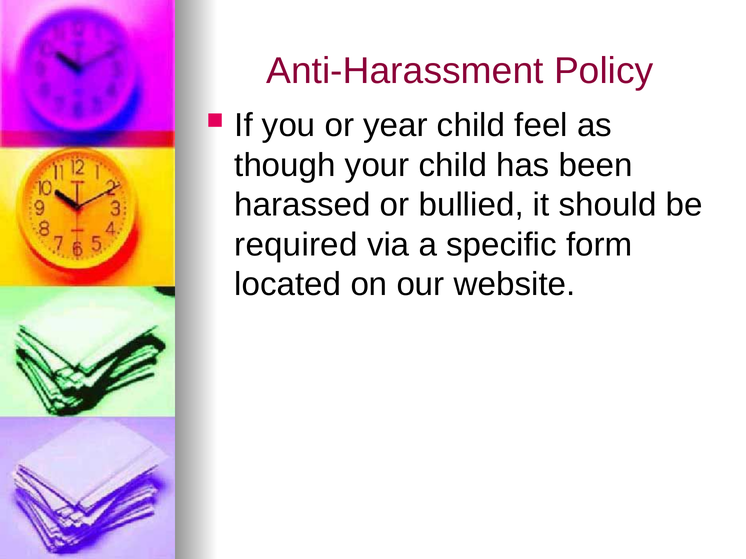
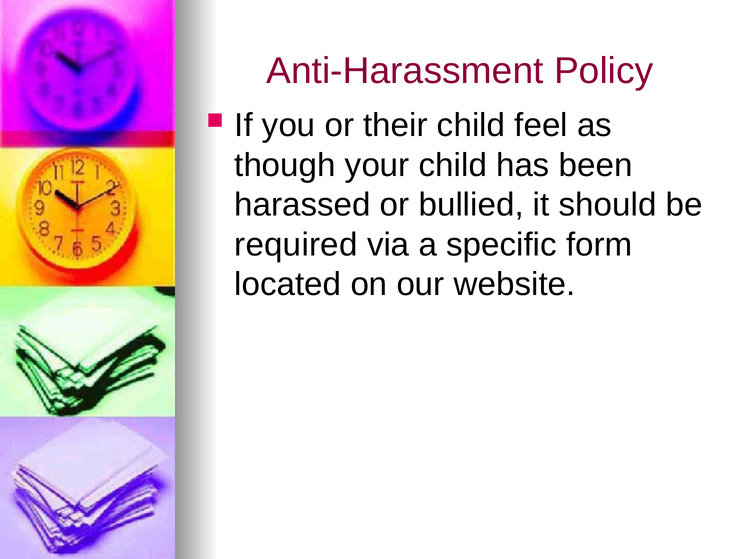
year: year -> their
